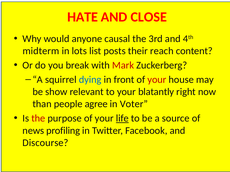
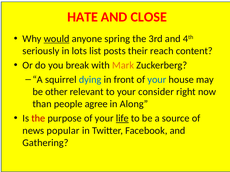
would underline: none -> present
causal: causal -> spring
midterm: midterm -> seriously
Mark colour: red -> orange
your at (157, 80) colour: red -> blue
show: show -> other
blatantly: blatantly -> consider
Voter: Voter -> Along
profiling: profiling -> popular
Discourse: Discourse -> Gathering
